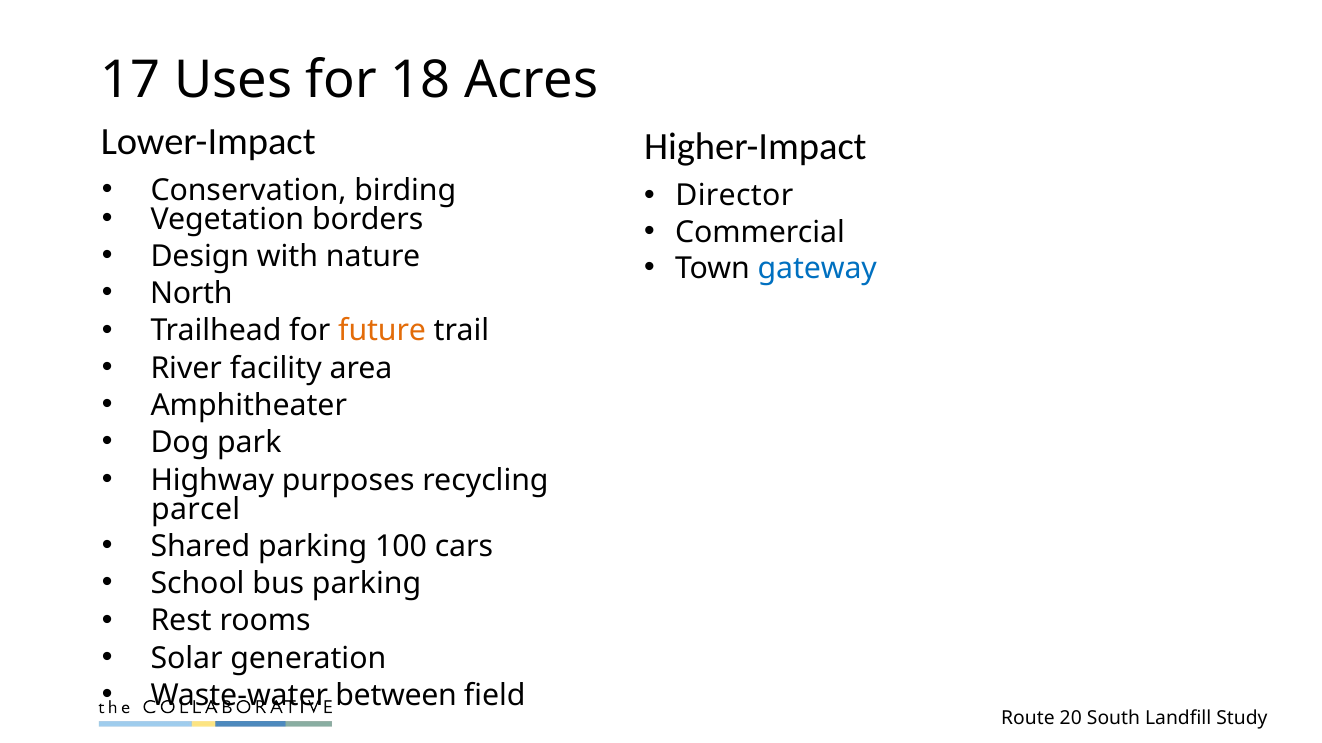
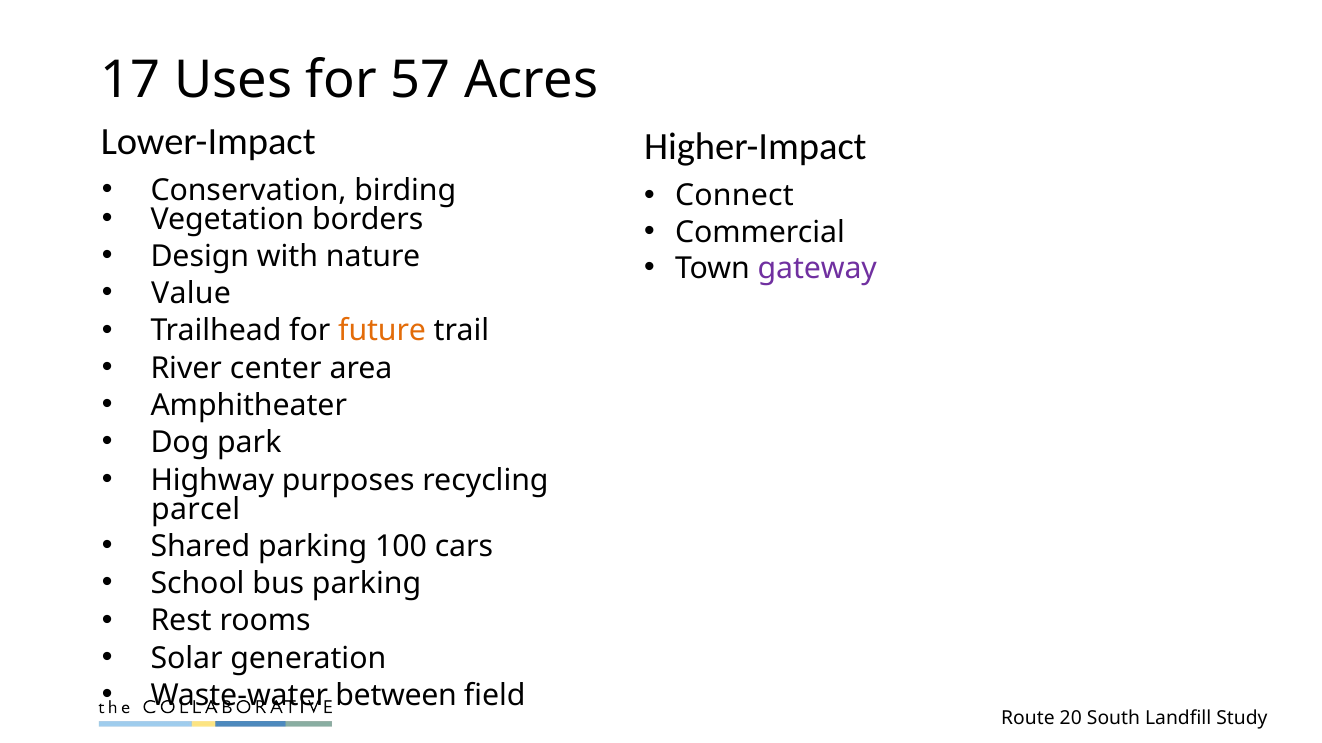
18: 18 -> 57
Director: Director -> Connect
gateway colour: blue -> purple
North: North -> Value
facility: facility -> center
